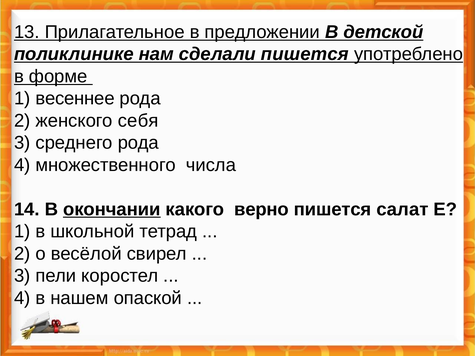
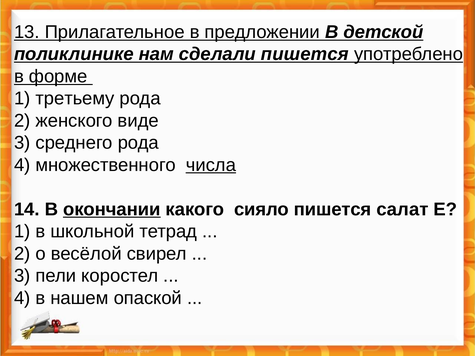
весеннее: весеннее -> третьему
себя: себя -> виде
числа underline: none -> present
верно: верно -> сияло
